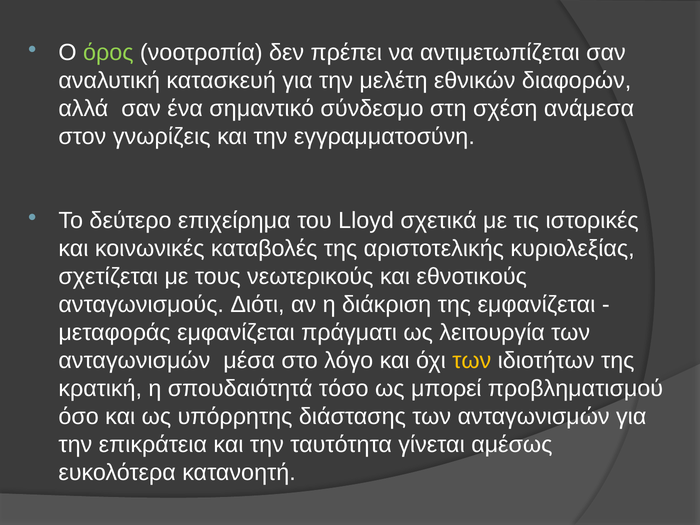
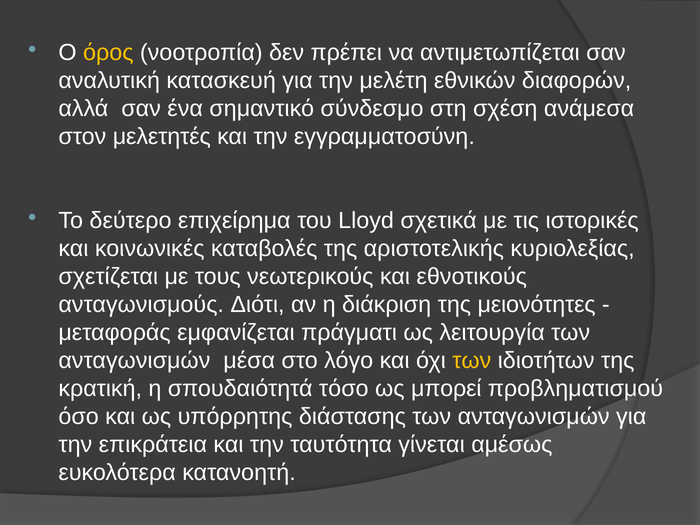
όρος colour: light green -> yellow
γνωρίζεις: γνωρίζεις -> μελετητές
της εμφανίζεται: εμφανίζεται -> μειονότητες
